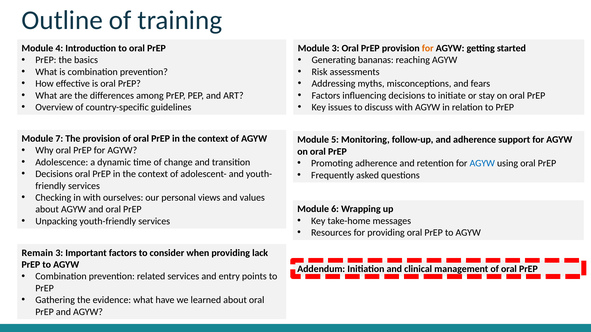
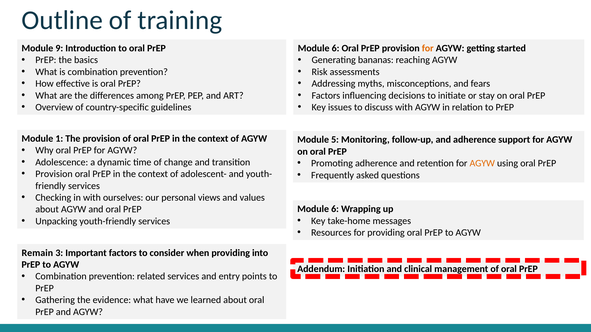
4: 4 -> 9
3 at (336, 48): 3 -> 6
7: 7 -> 1
AGYW at (482, 164) colour: blue -> orange
Decisions at (54, 174): Decisions -> Provision
lack: lack -> into
